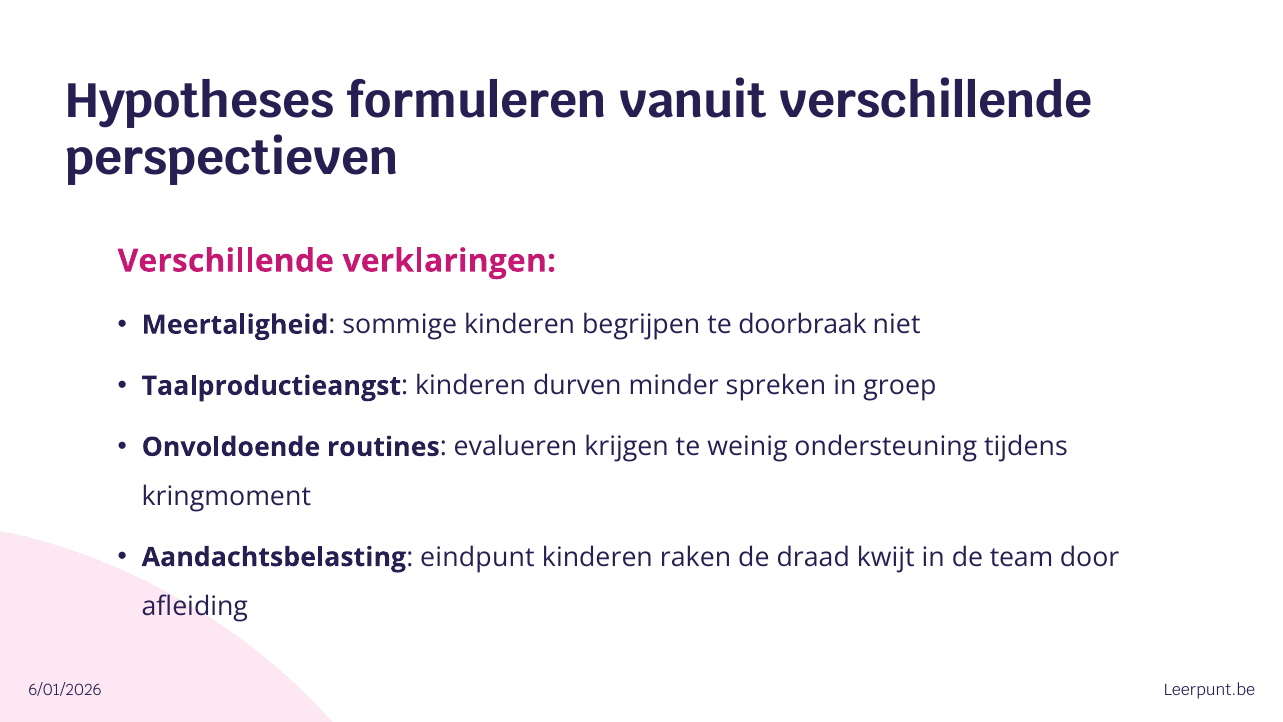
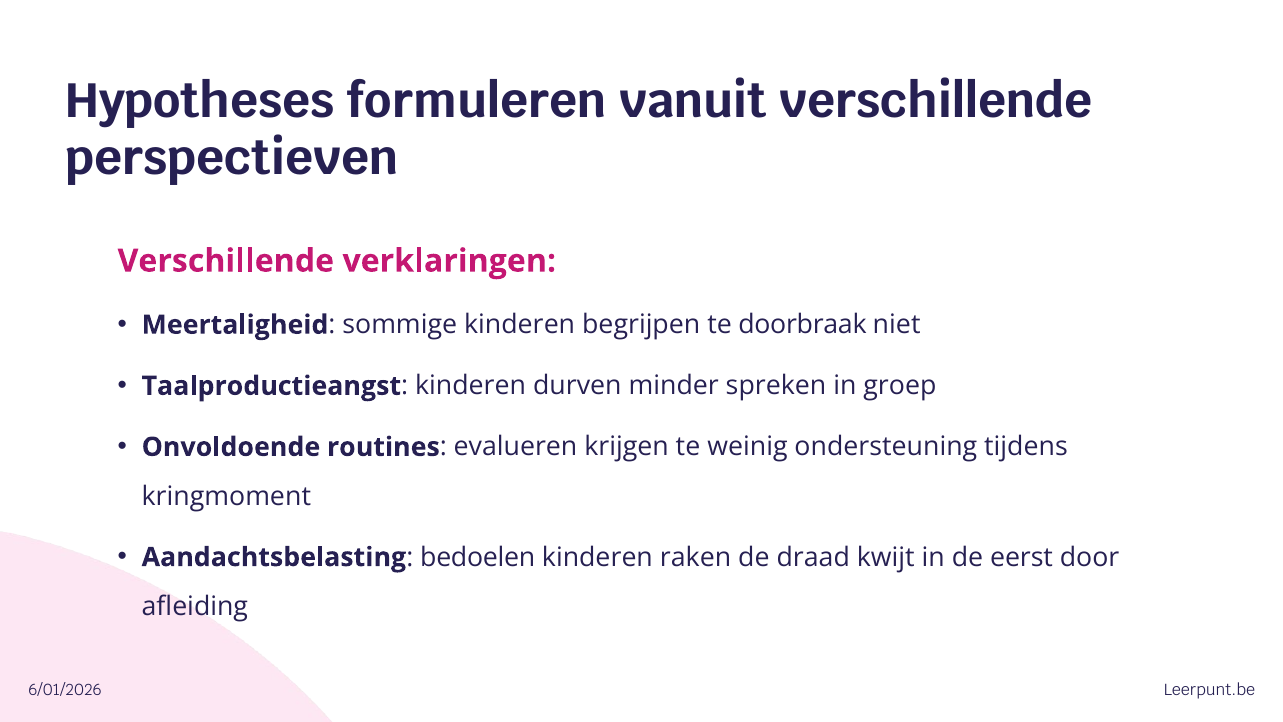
eindpunt: eindpunt -> bedoelen
team: team -> eerst
